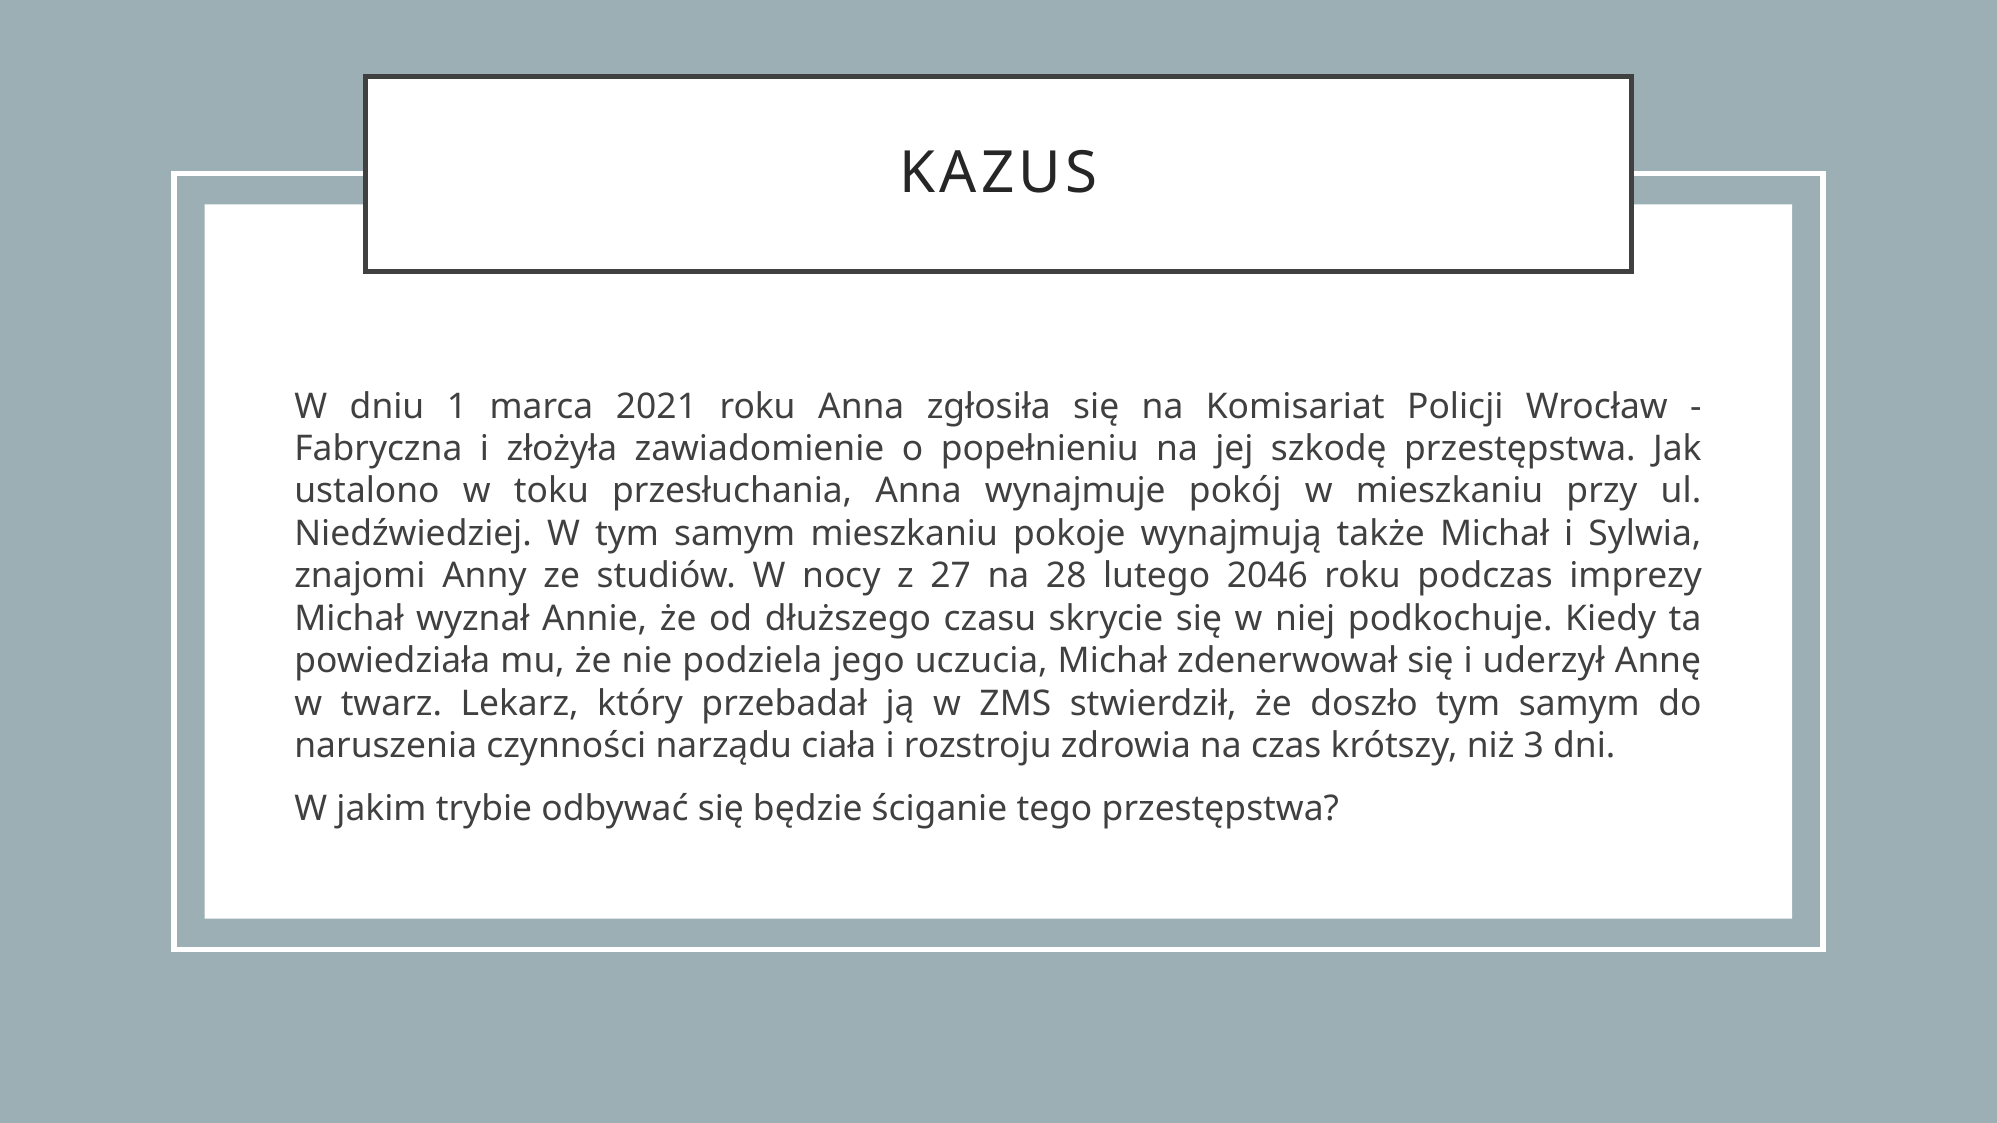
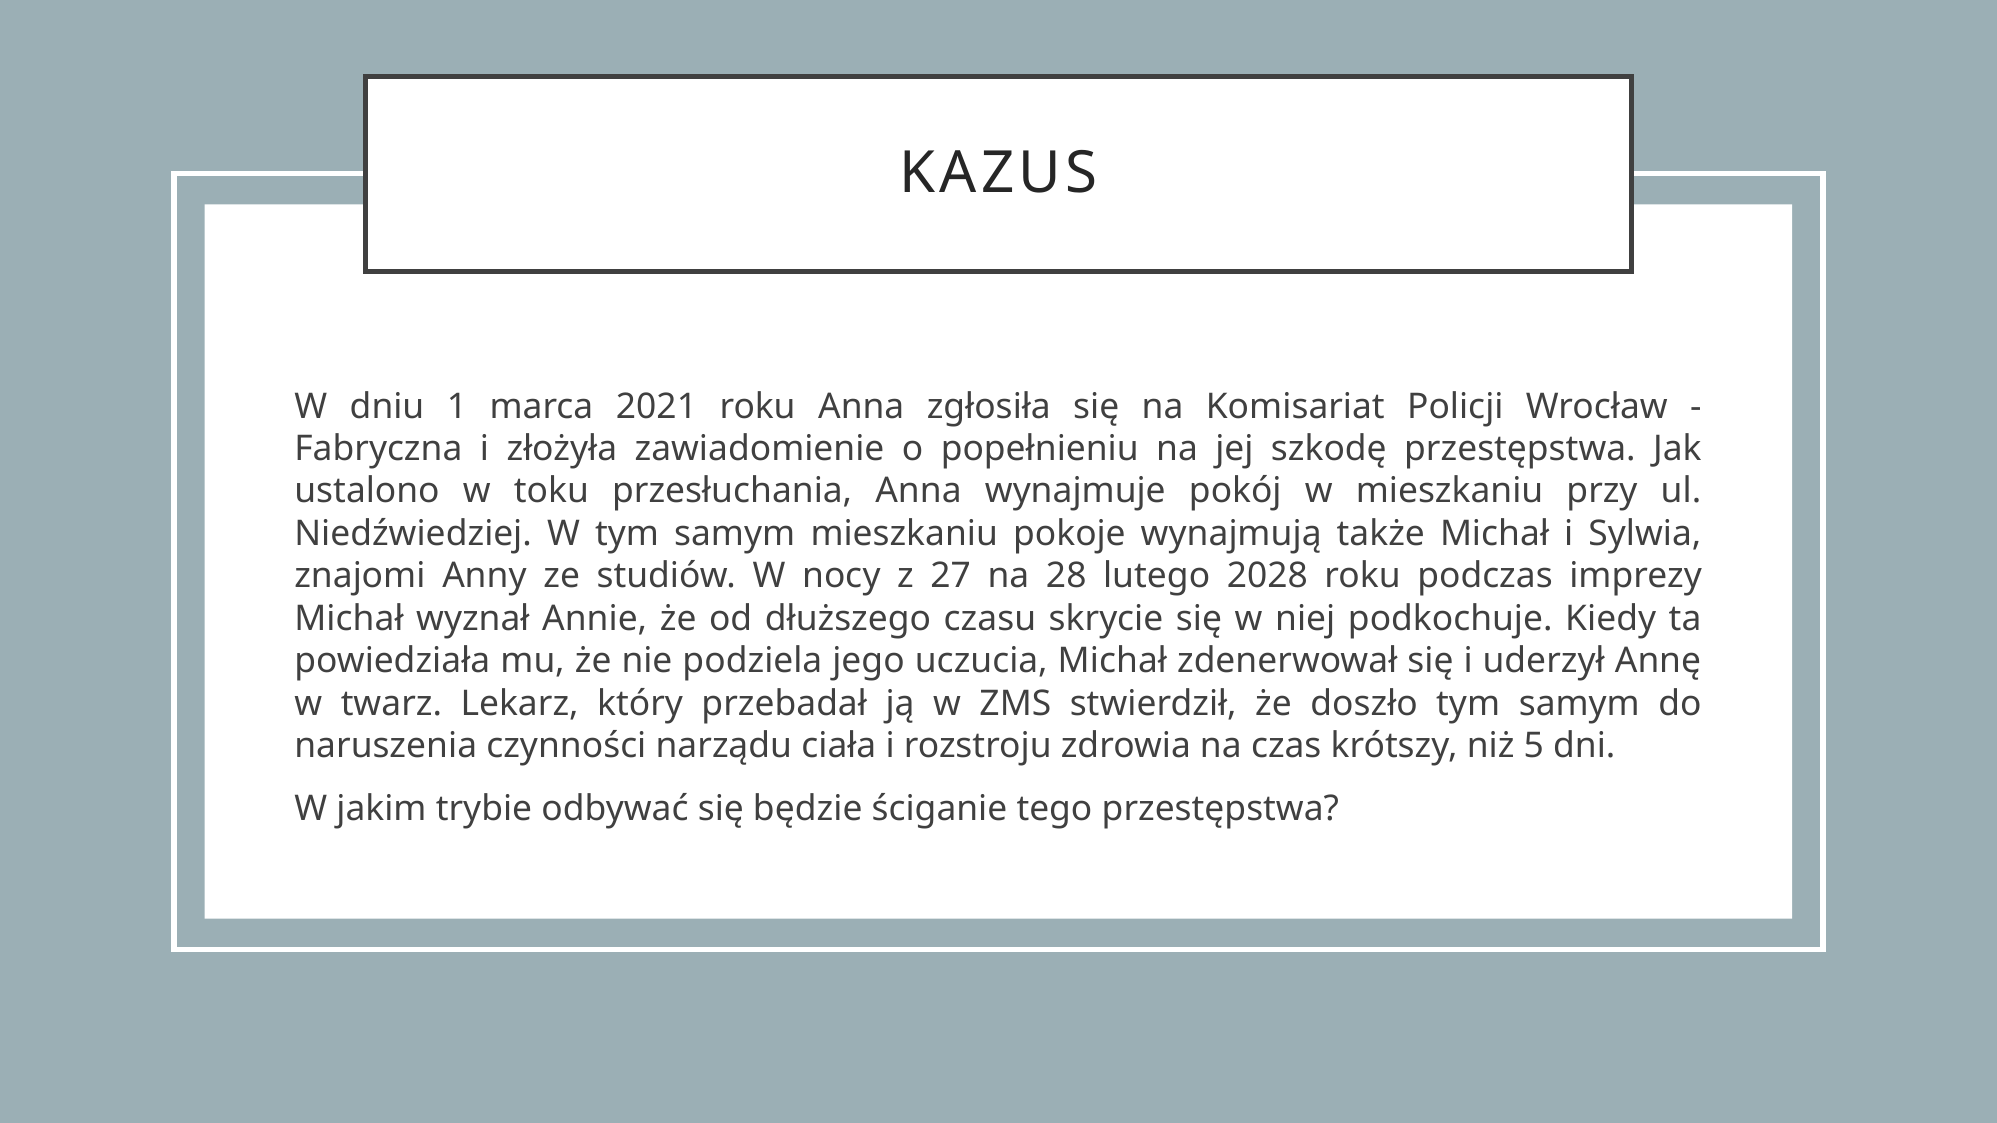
2046: 2046 -> 2028
3: 3 -> 5
